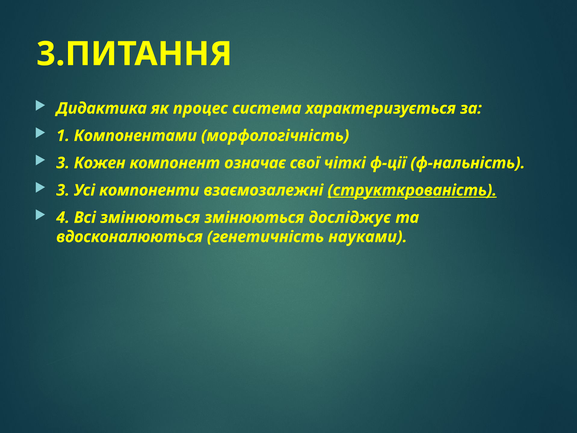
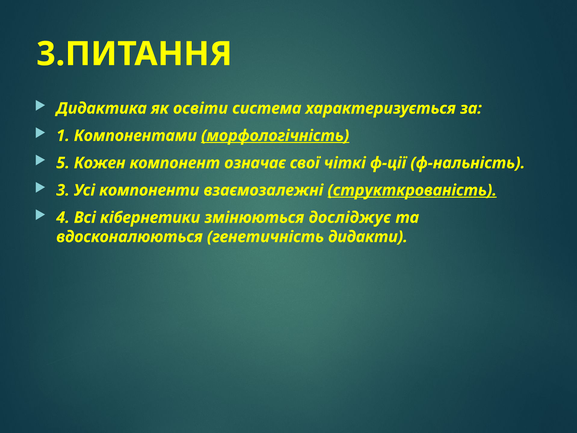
процес: процес -> освіти
морфологічність underline: none -> present
3 at (63, 163): 3 -> 5
Всі змінюються: змінюються -> кібернетики
науками: науками -> дидакти
